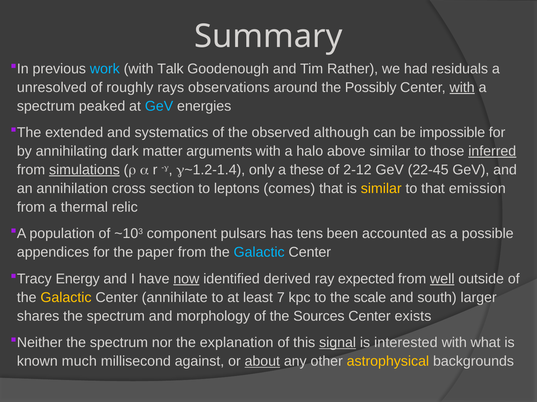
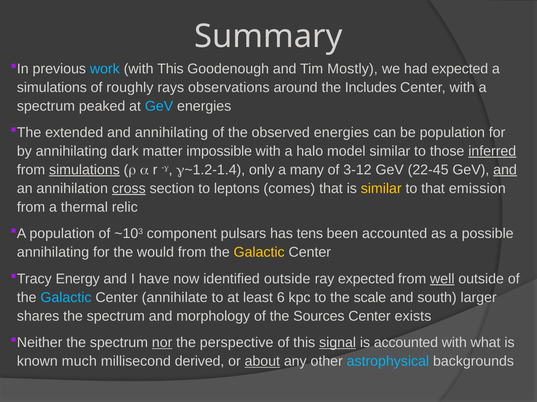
with Talk: Talk -> This
Rather: Rather -> Mostly
had residuals: residuals -> expected
unresolved at (52, 88): unresolved -> simulations
Possibly: Possibly -> Includes
with at (462, 88) underline: present -> none
and systematics: systematics -> annihilating
observed although: although -> energies
be impossible: impossible -> population
arguments: arguments -> impossible
above: above -> model
these: these -> many
2-12: 2-12 -> 3-12
and at (505, 170) underline: none -> present
cross underline: none -> present
appendices at (53, 253): appendices -> annihilating
paper: paper -> would
Galactic at (259, 253) colour: light blue -> yellow
now underline: present -> none
identified derived: derived -> outside
Galactic at (66, 298) colour: yellow -> light blue
7: 7 -> 6
nor underline: none -> present
explanation: explanation -> perspective
is interested: interested -> accounted
against: against -> derived
astrophysical colour: yellow -> light blue
